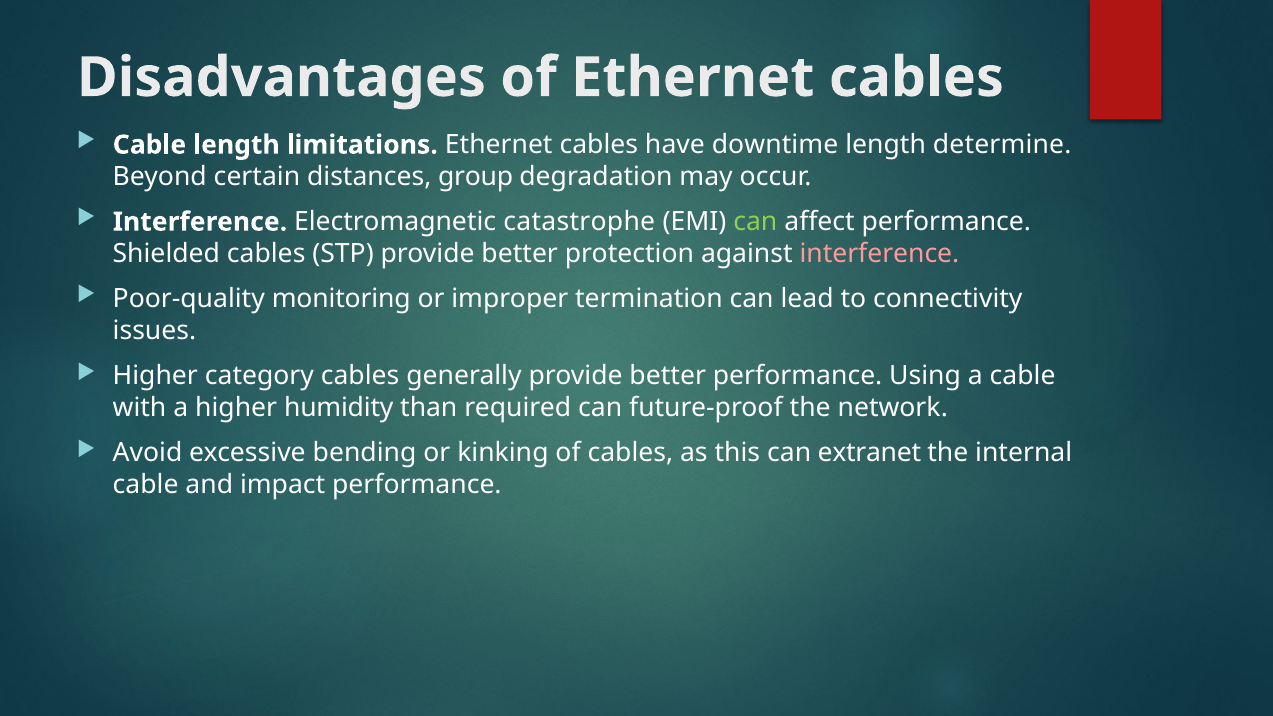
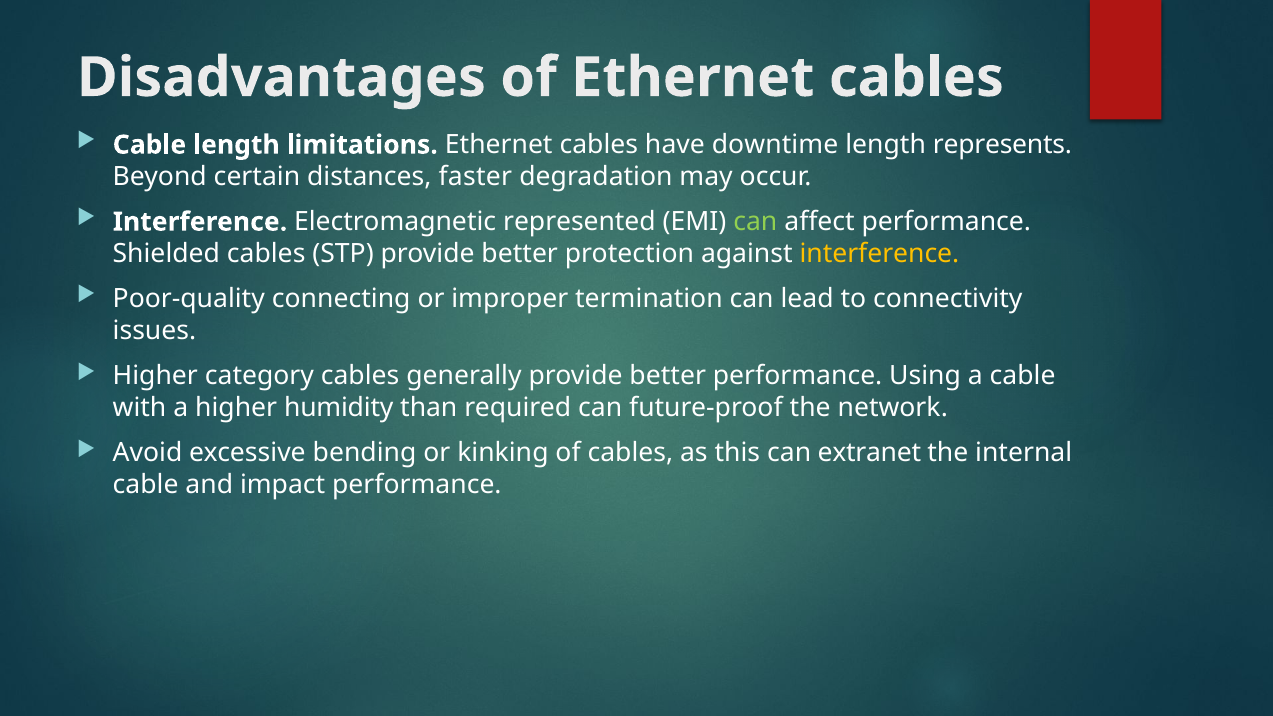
determine: determine -> represents
group: group -> faster
catastrophe: catastrophe -> represented
interference at (879, 254) colour: pink -> yellow
monitoring: monitoring -> connecting
